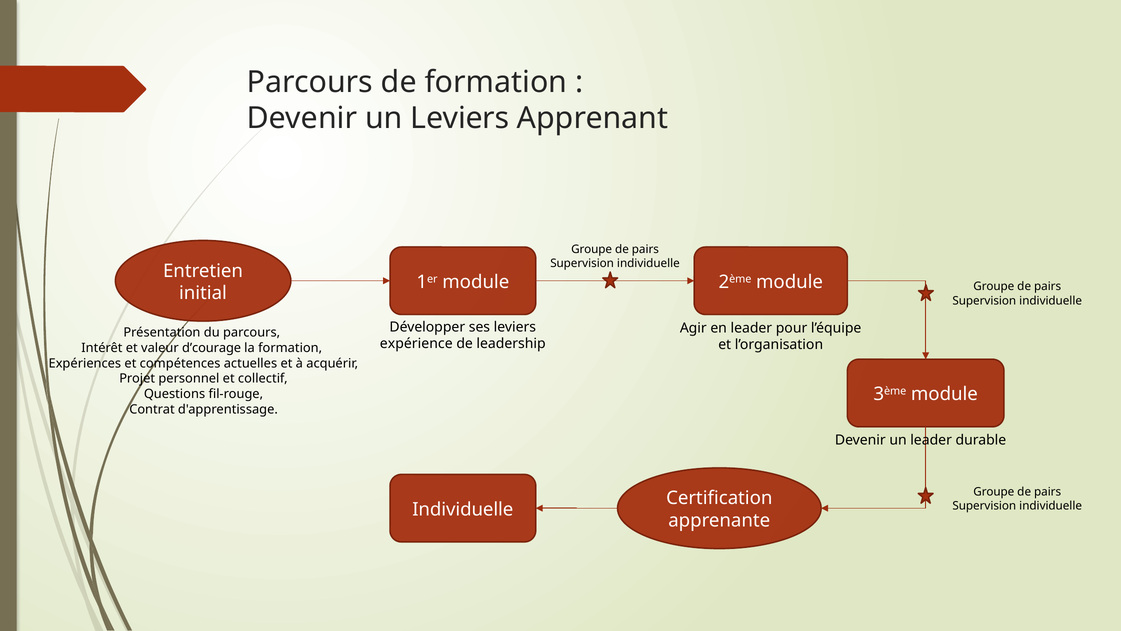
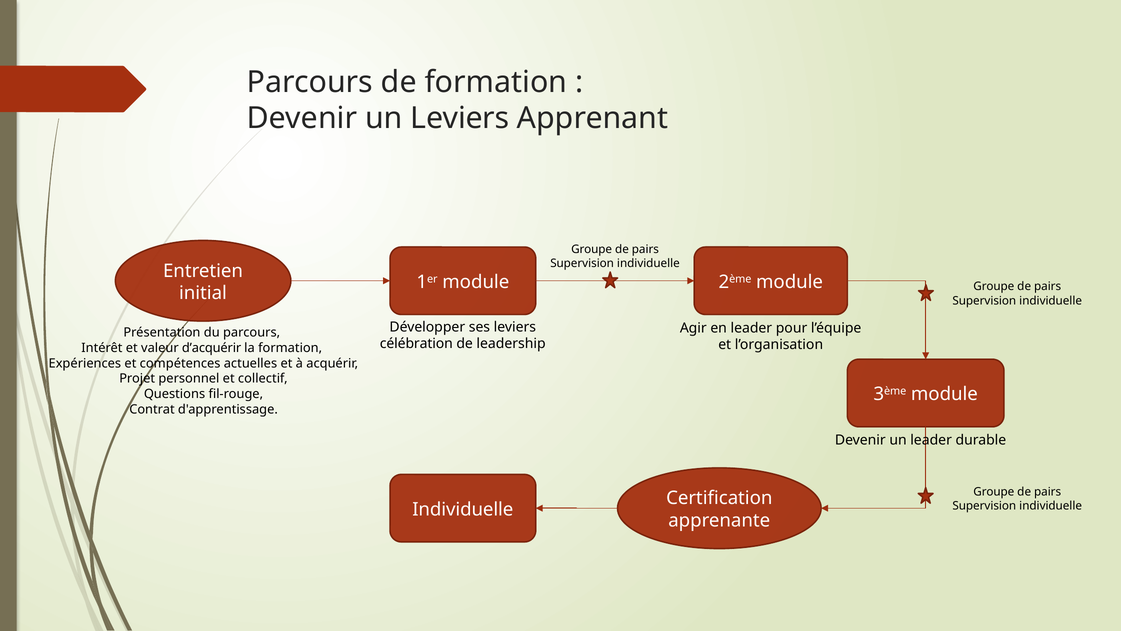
expérience: expérience -> célébration
d’courage: d’courage -> d’acquérir
